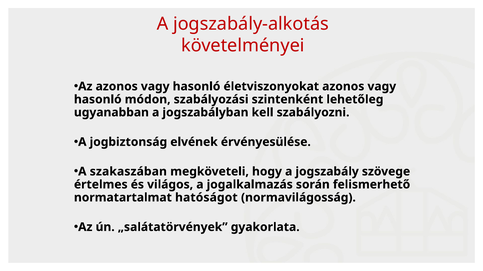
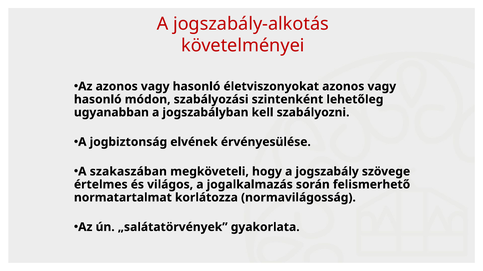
hatóságot: hatóságot -> korlátozza
